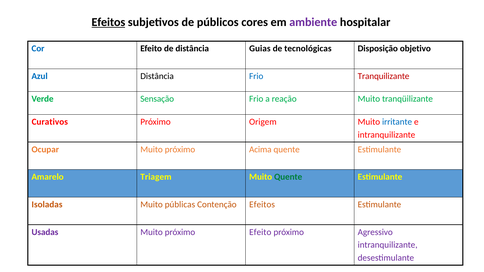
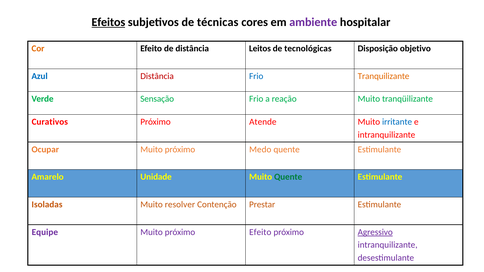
públicos: públicos -> técnicas
Cor colour: blue -> orange
Guias: Guias -> Leitos
Distância at (157, 76) colour: black -> red
Tranquilizante colour: red -> orange
Origem: Origem -> Atende
Acima: Acima -> Medo
Triagem: Triagem -> Unidade
públicas: públicas -> resolver
Contenção Efeitos: Efeitos -> Prestar
Usadas: Usadas -> Equipe
Agressivo underline: none -> present
